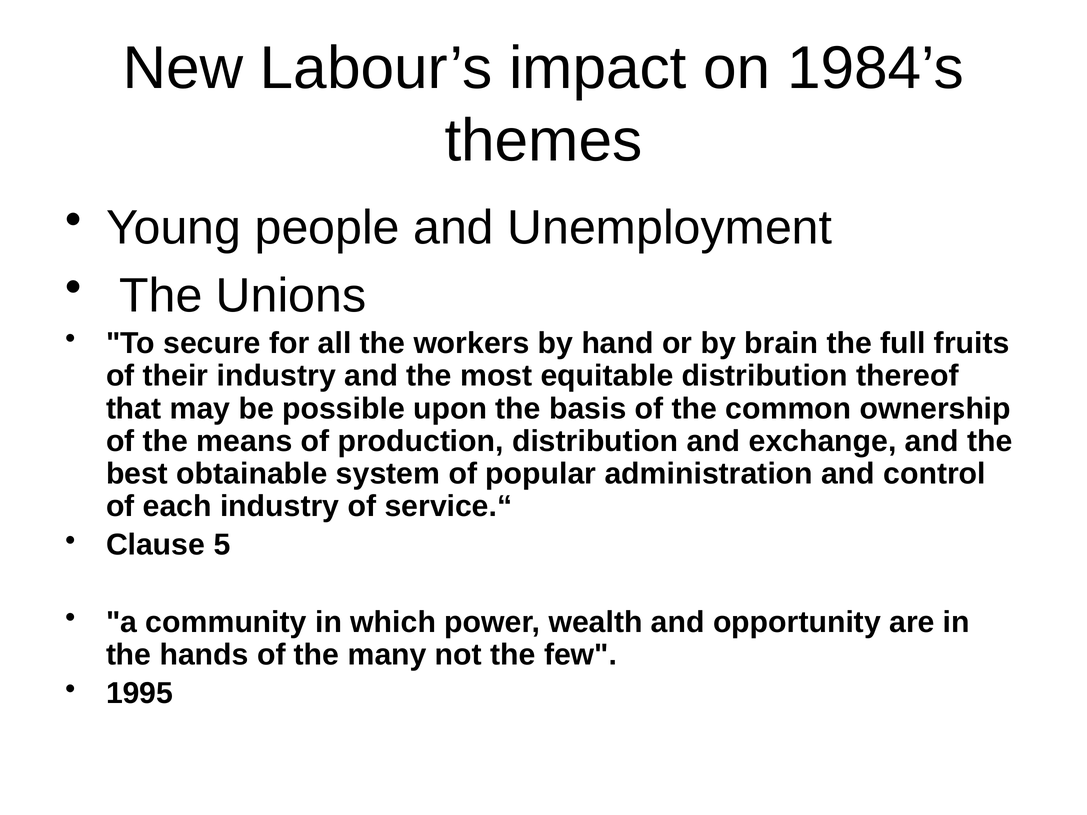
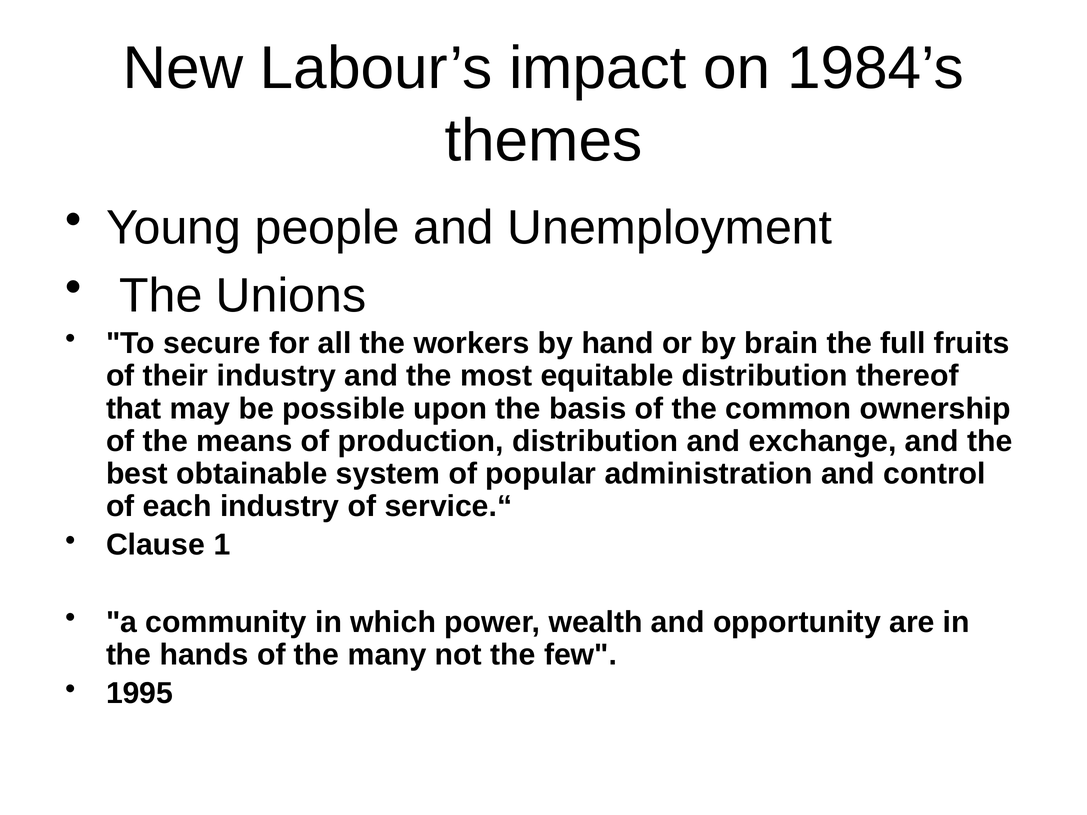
5: 5 -> 1
